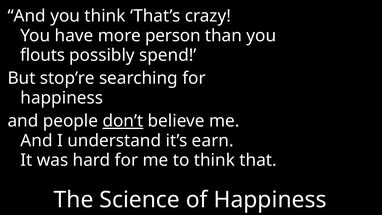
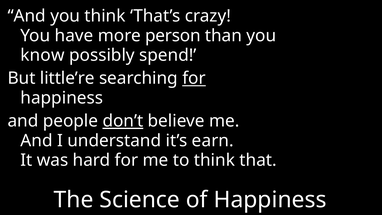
flouts: flouts -> know
stop’re: stop’re -> little’re
for at (194, 78) underline: none -> present
